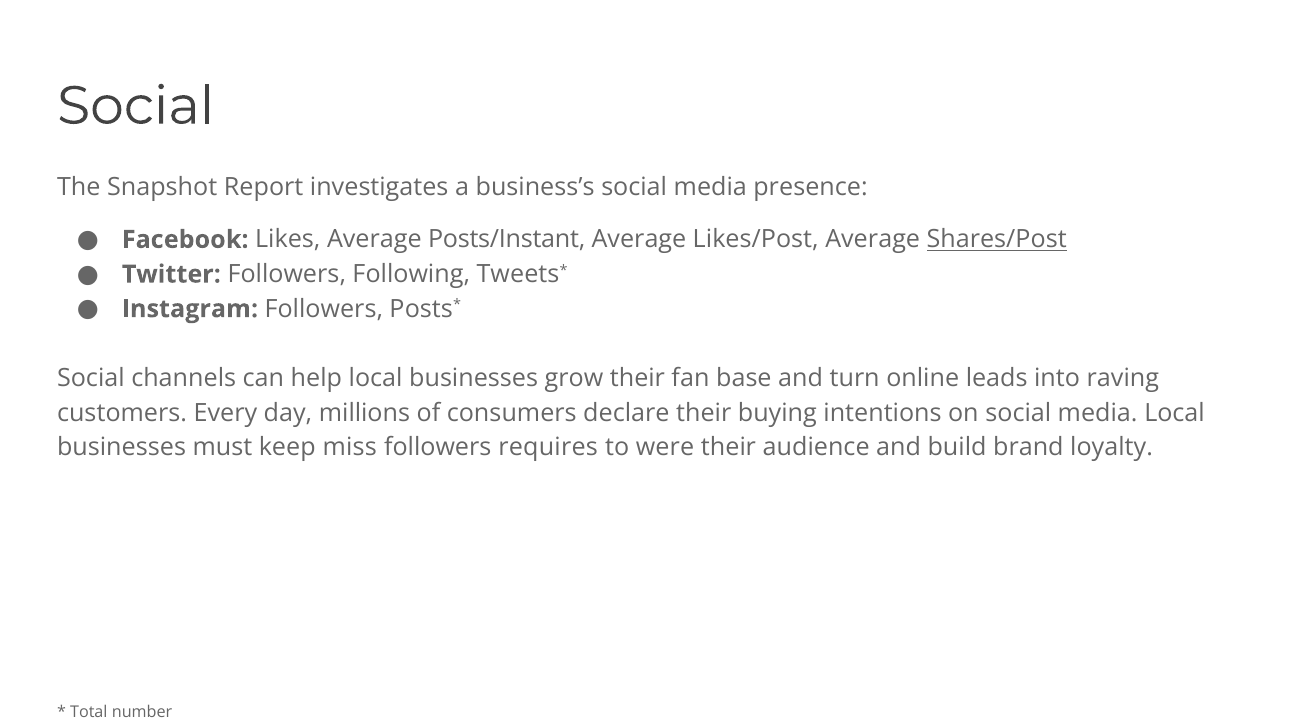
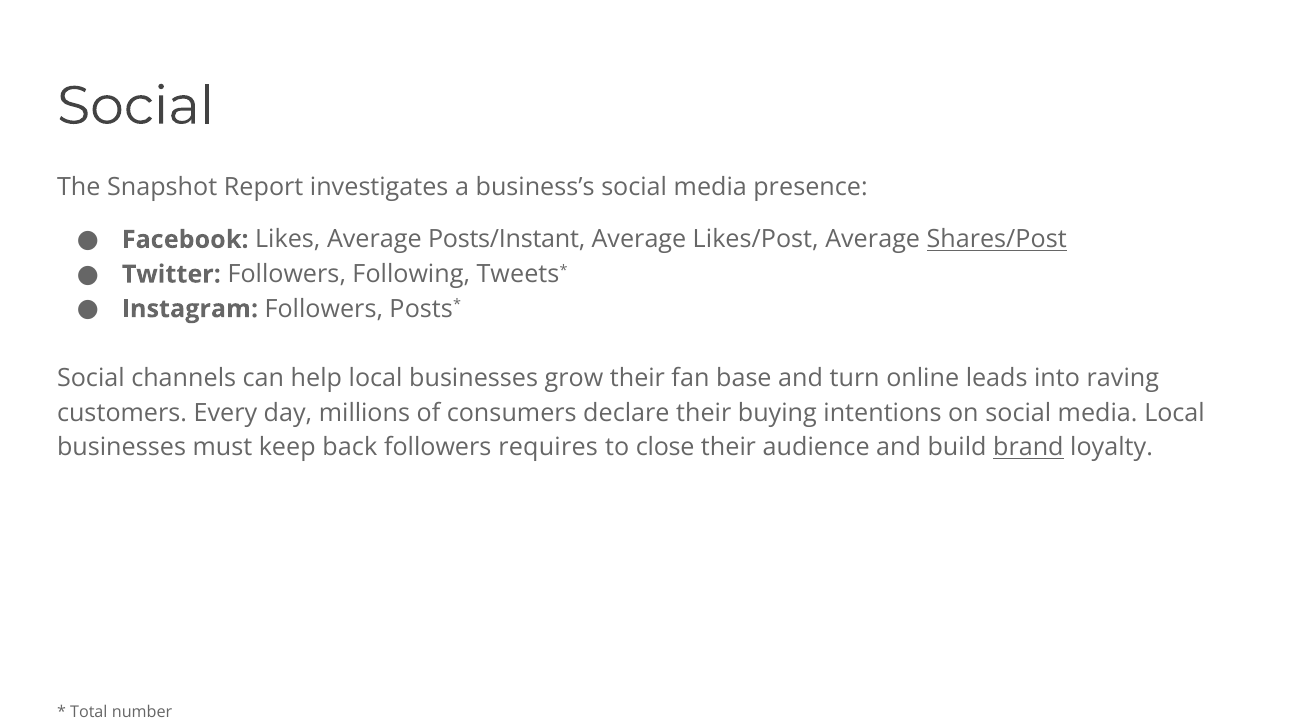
miss: miss -> back
were: were -> close
brand underline: none -> present
